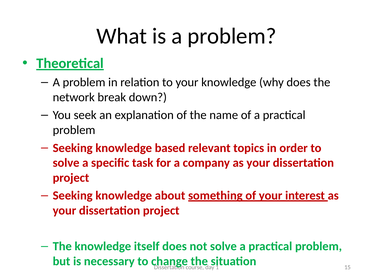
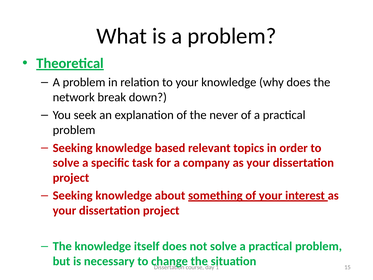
name: name -> never
